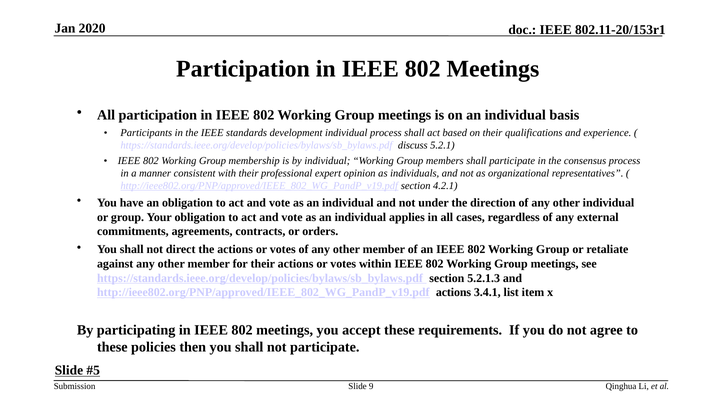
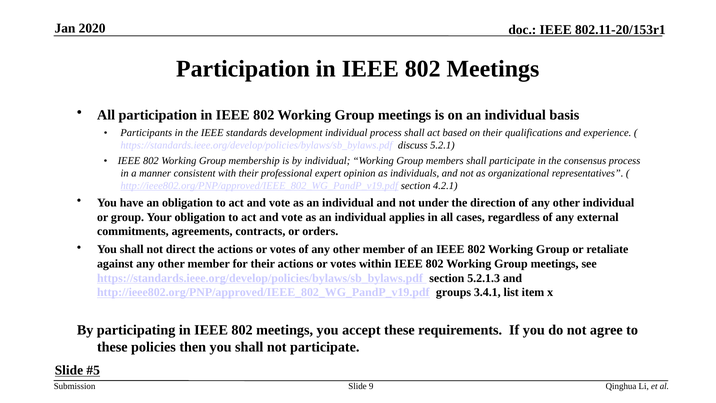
http://ieee802.org/PNP/approved/IEEE_802_WG_PandP_v19.pdf actions: actions -> groups
